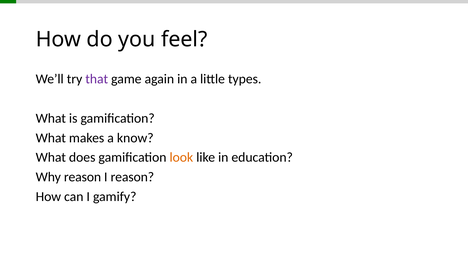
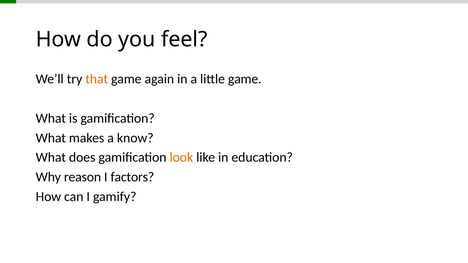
that colour: purple -> orange
little types: types -> game
I reason: reason -> factors
